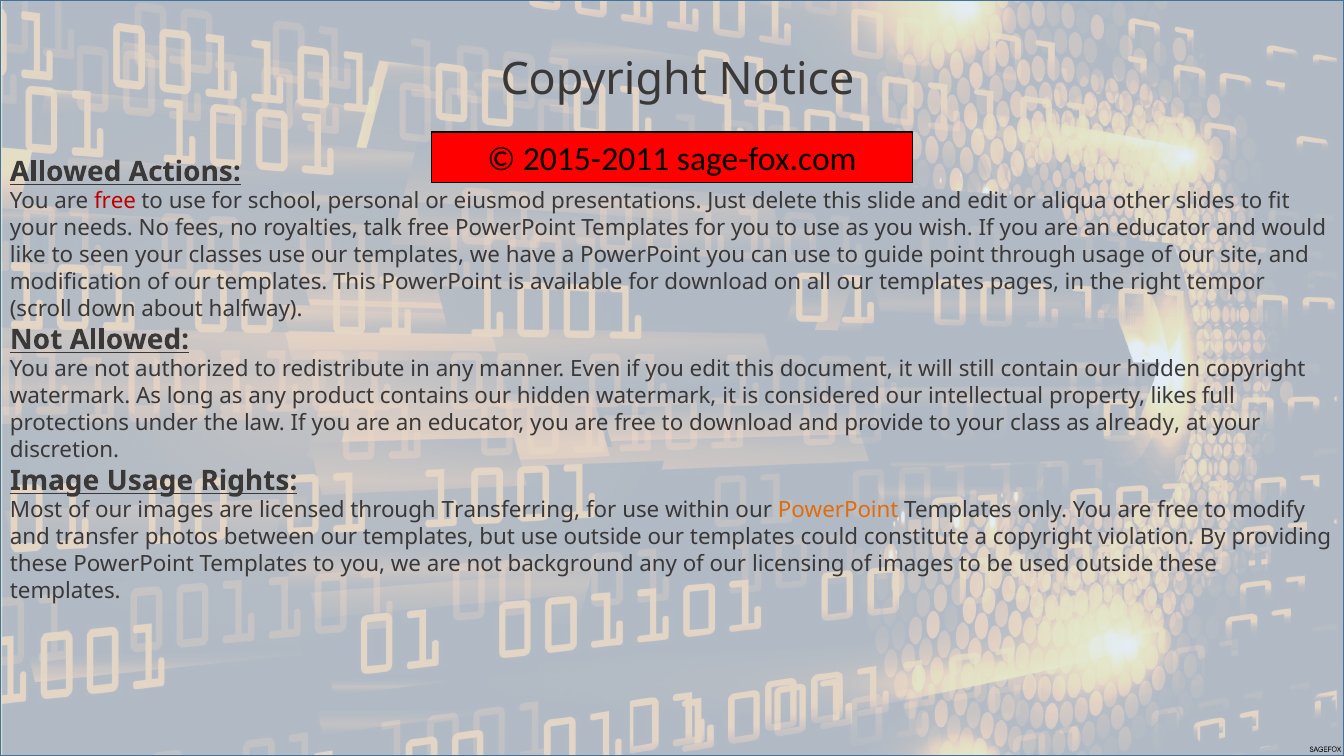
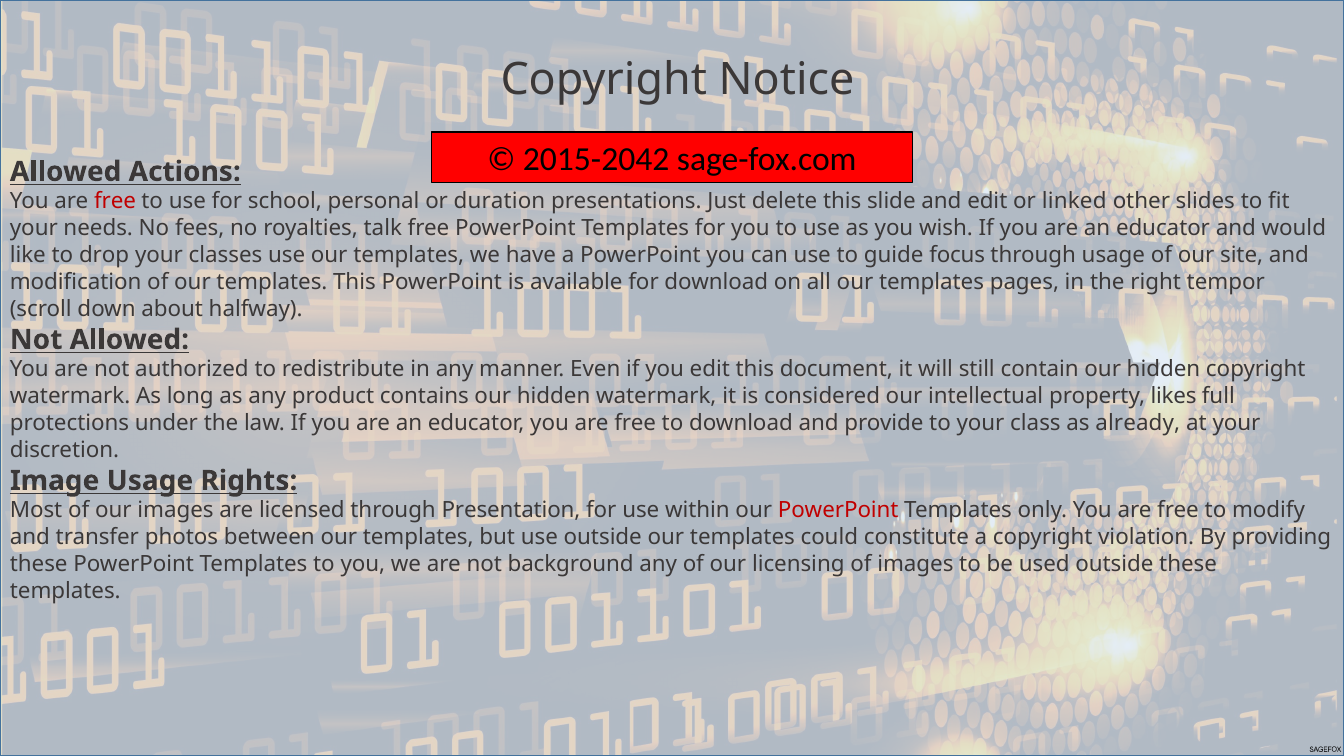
2015-2011: 2015-2011 -> 2015-2042
eiusmod: eiusmod -> duration
aliqua: aliqua -> linked
seen: seen -> drop
point: point -> focus
Transferring: Transferring -> Presentation
PowerPoint at (838, 511) colour: orange -> red
